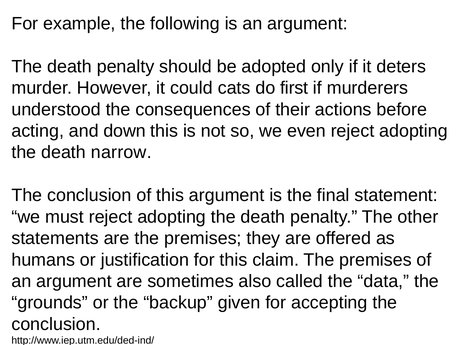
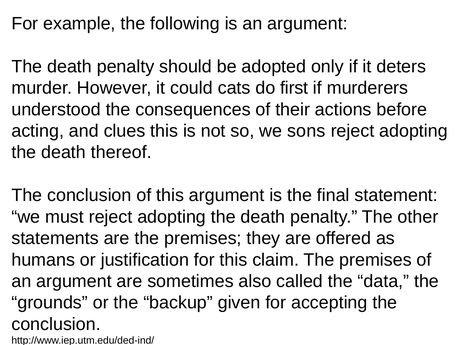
down: down -> clues
even: even -> sons
narrow: narrow -> thereof
